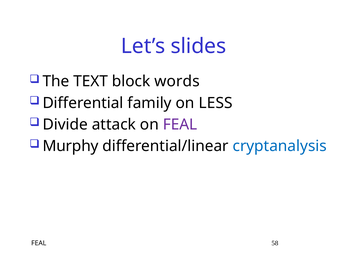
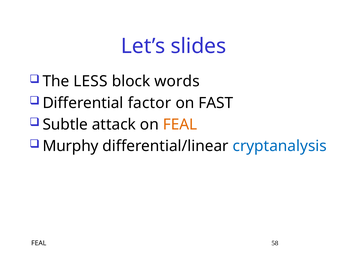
TEXT: TEXT -> LESS
family: family -> factor
LESS: LESS -> FAST
Divide: Divide -> Subtle
FEAL at (180, 125) colour: purple -> orange
